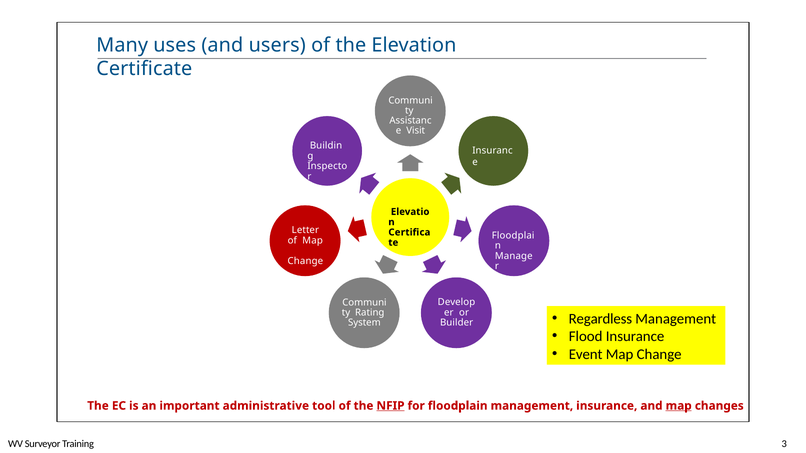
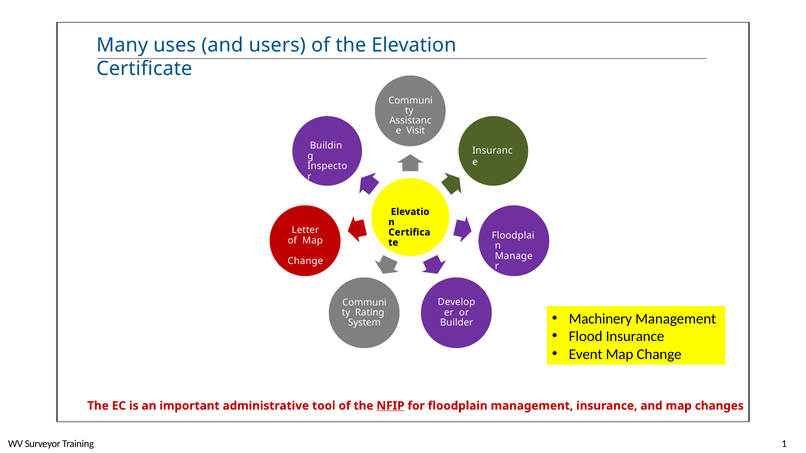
Regardless: Regardless -> Machinery
map at (679, 406) underline: present -> none
3: 3 -> 1
